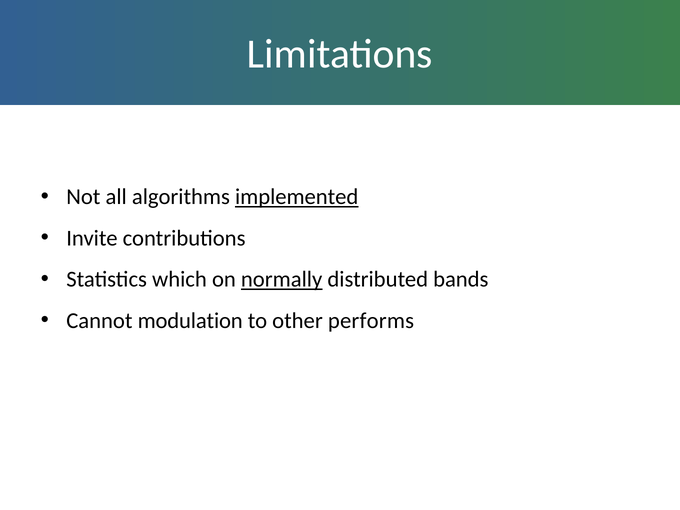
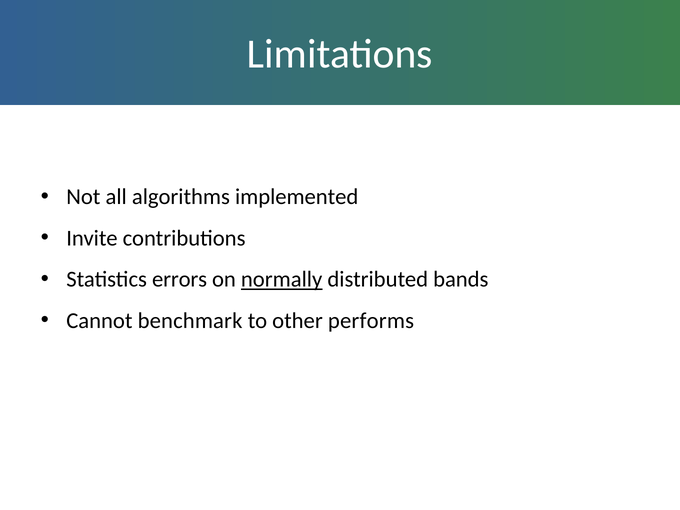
implemented underline: present -> none
which: which -> errors
modulation: modulation -> benchmark
